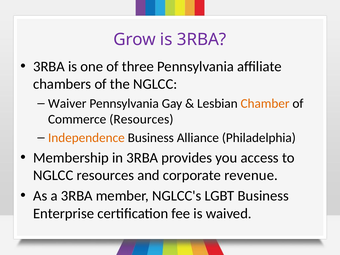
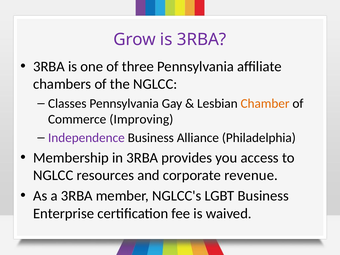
Waiver: Waiver -> Classes
Commerce Resources: Resources -> Improving
Independence colour: orange -> purple
